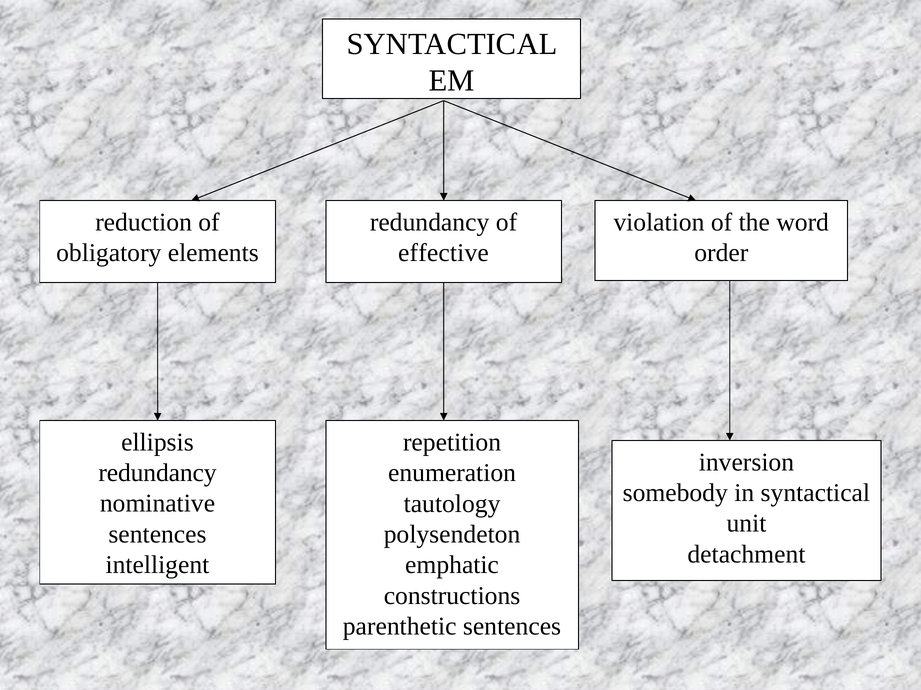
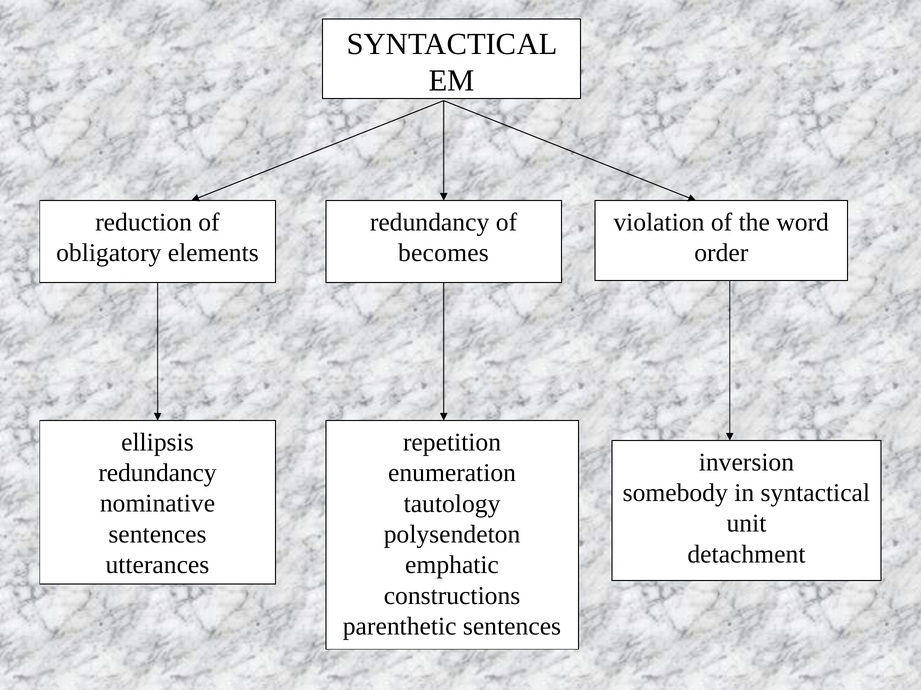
effective: effective -> becomes
intelligent: intelligent -> utterances
